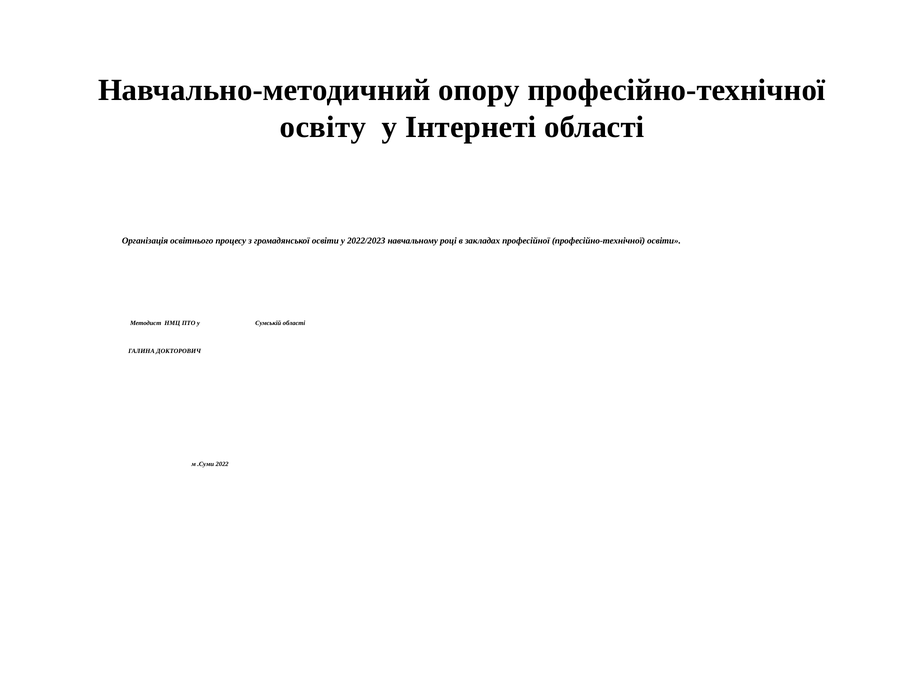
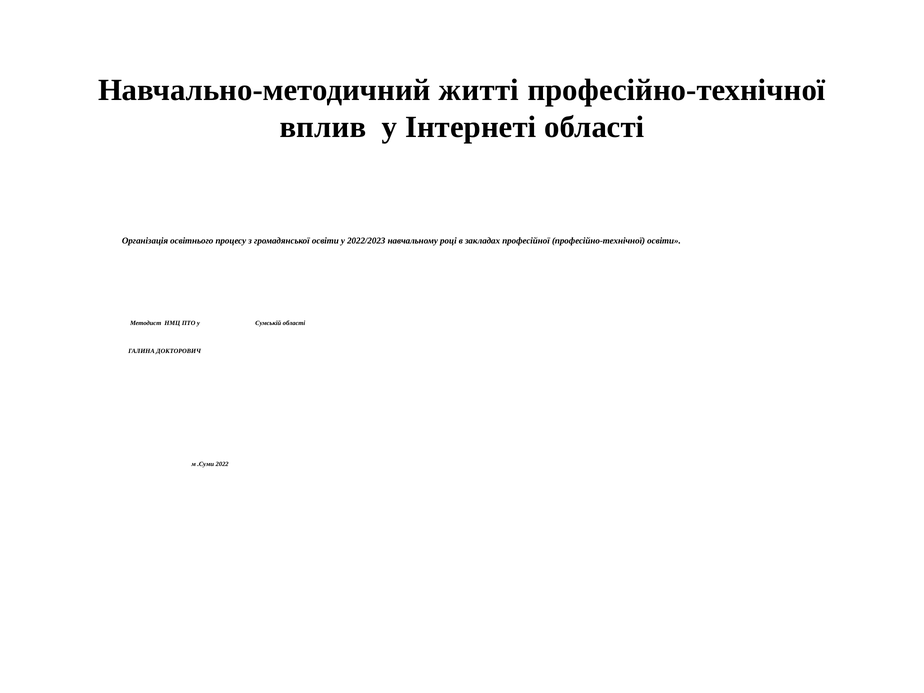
опору: опору -> житті
освіту: освіту -> вплив
